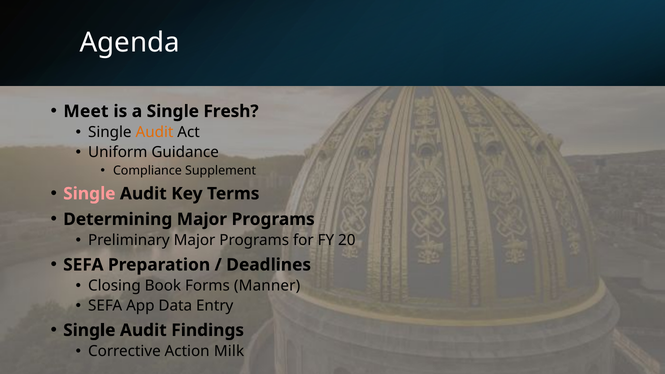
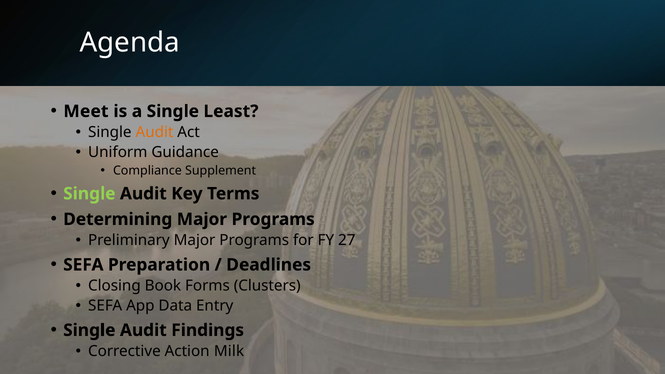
Fresh: Fresh -> Least
Single at (89, 194) colour: pink -> light green
20: 20 -> 27
Manner: Manner -> Clusters
